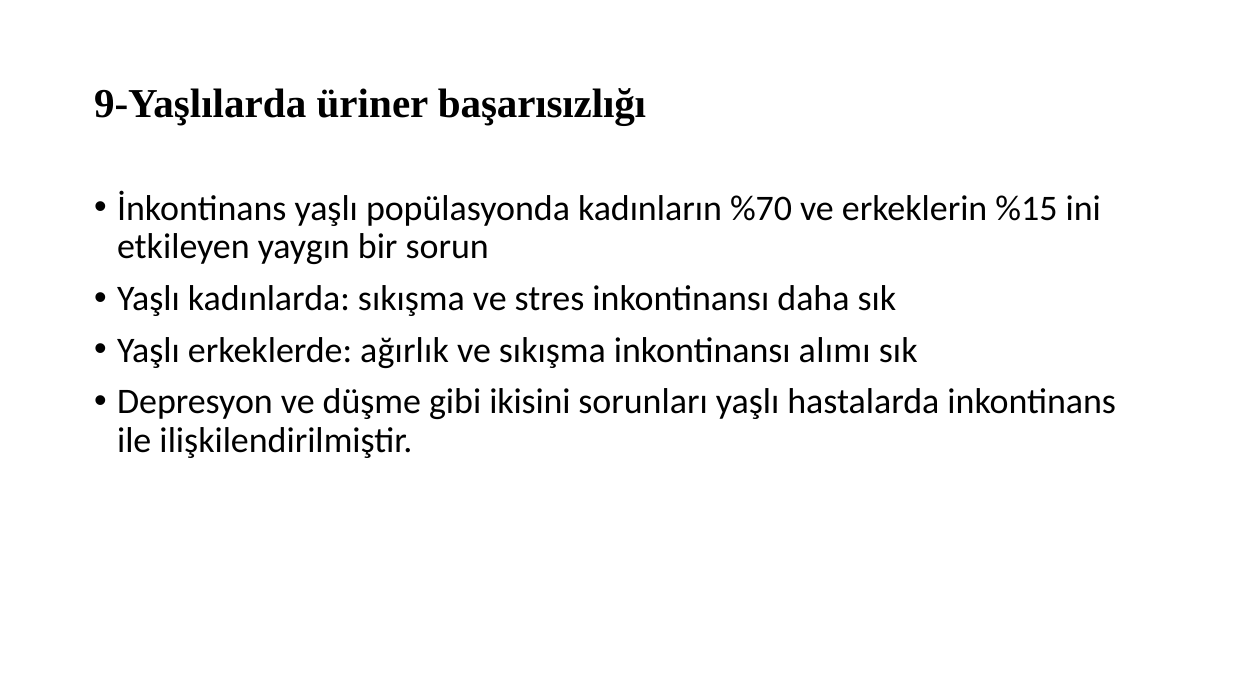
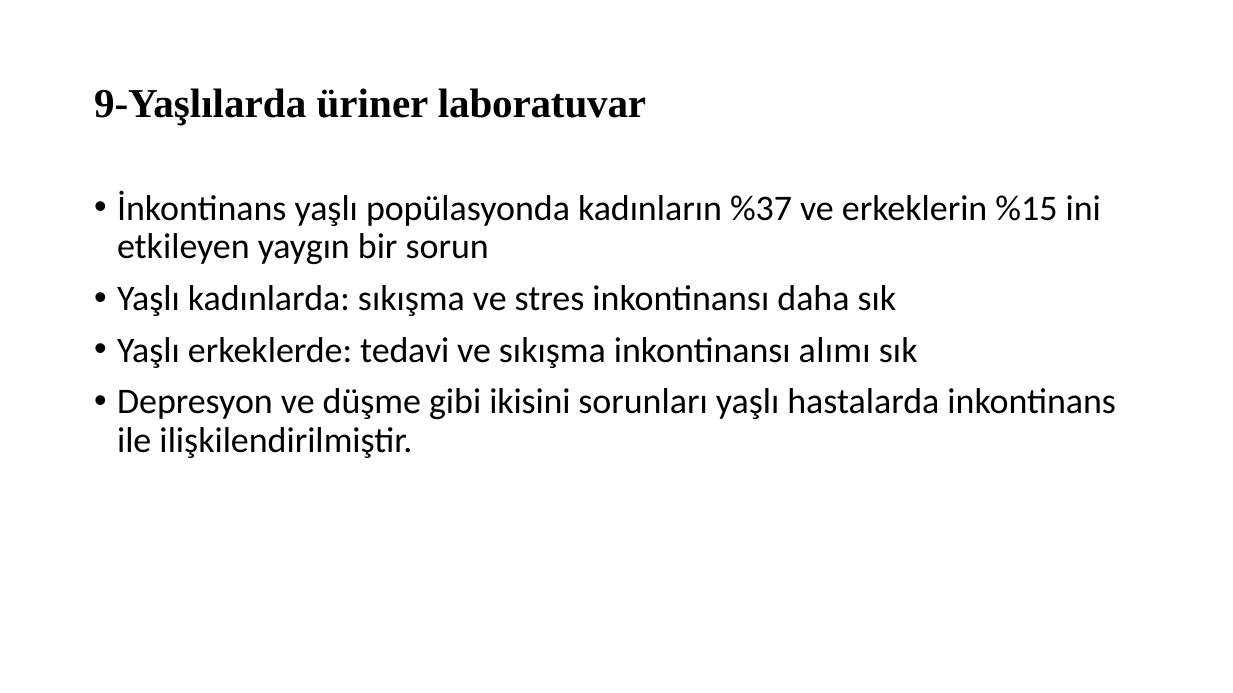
başarısızlığı: başarısızlığı -> laboratuvar
%70: %70 -> %37
ağırlık: ağırlık -> tedavi
